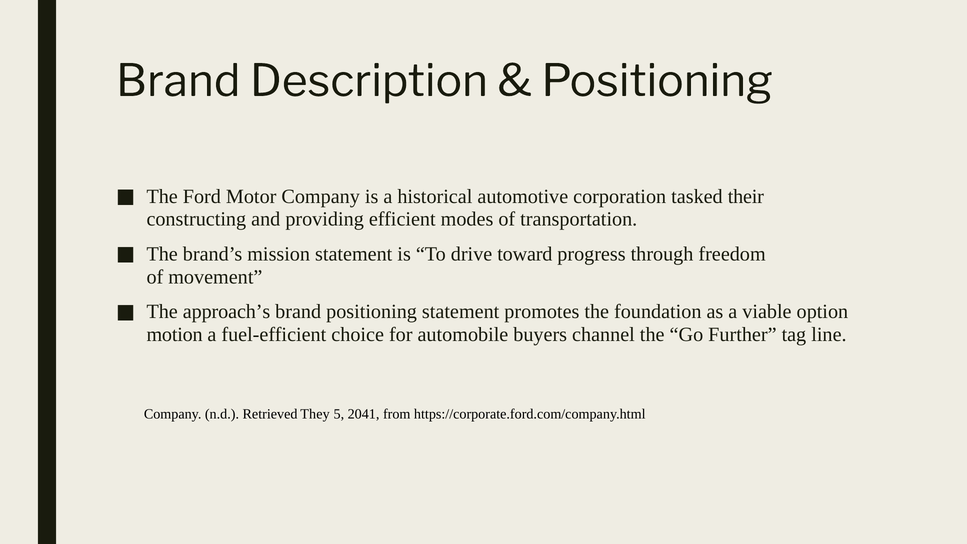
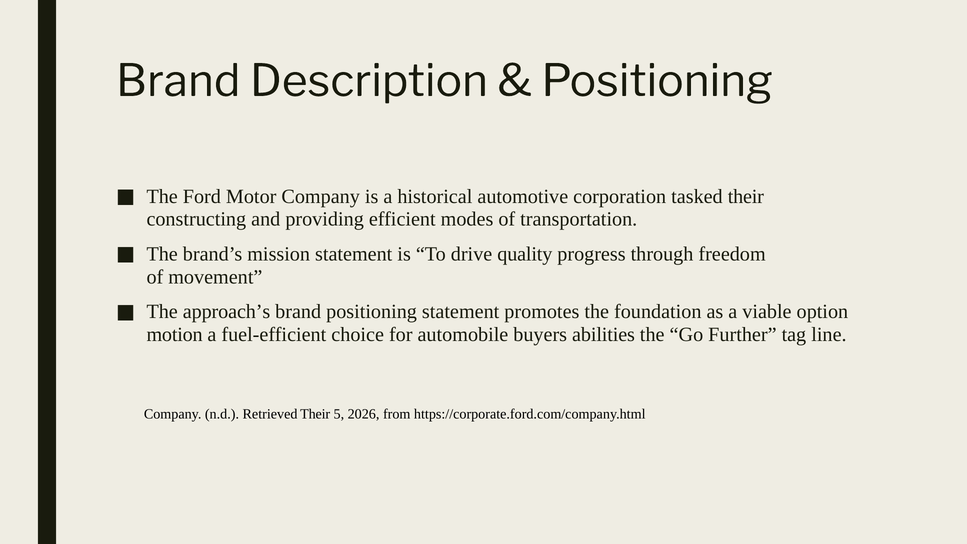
toward: toward -> quality
channel: channel -> abilities
Retrieved They: They -> Their
2041: 2041 -> 2026
